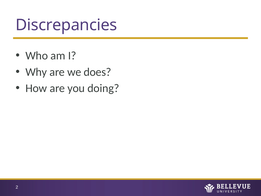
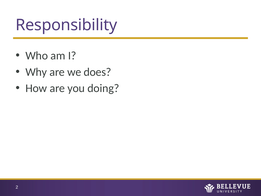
Discrepancies: Discrepancies -> Responsibility
